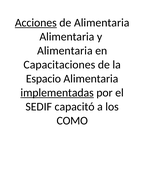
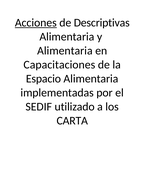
de Alimentaria: Alimentaria -> Descriptivas
implementadas underline: present -> none
capacitó: capacitó -> utilizado
COMO: COMO -> CARTA
